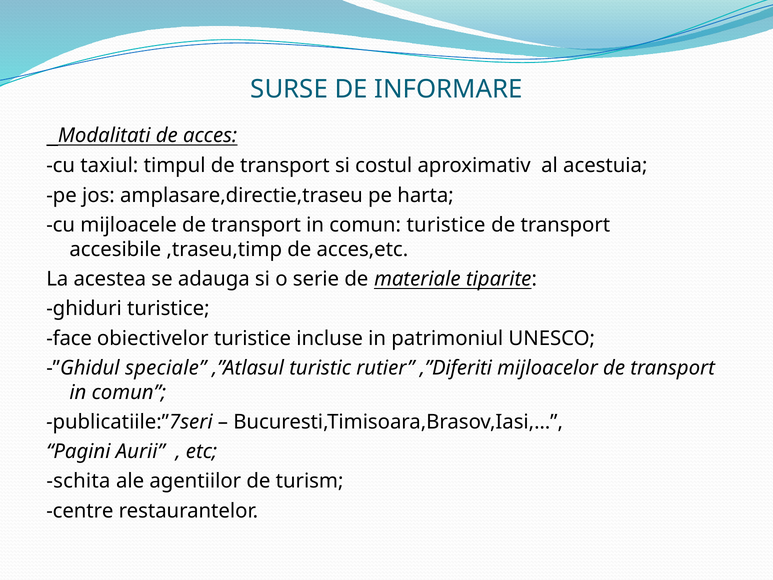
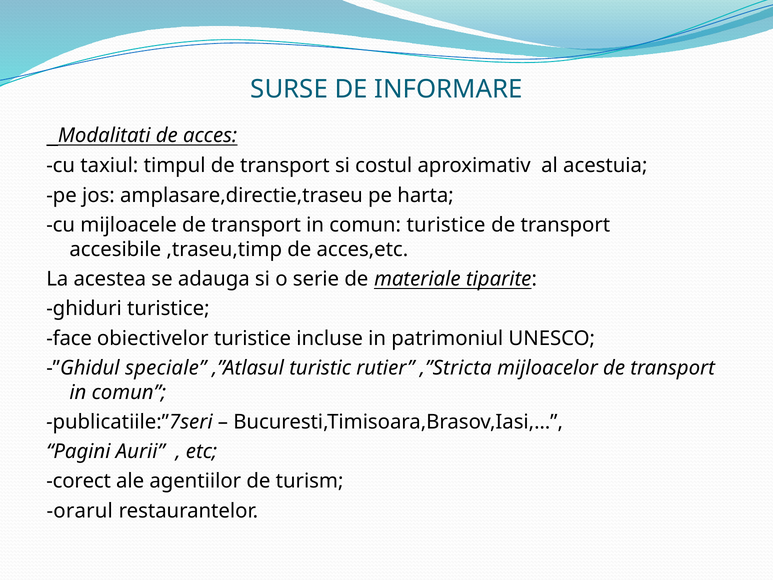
,”Diferiti: ,”Diferiti -> ,”Stricta
schita: schita -> corect
centre: centre -> orarul
